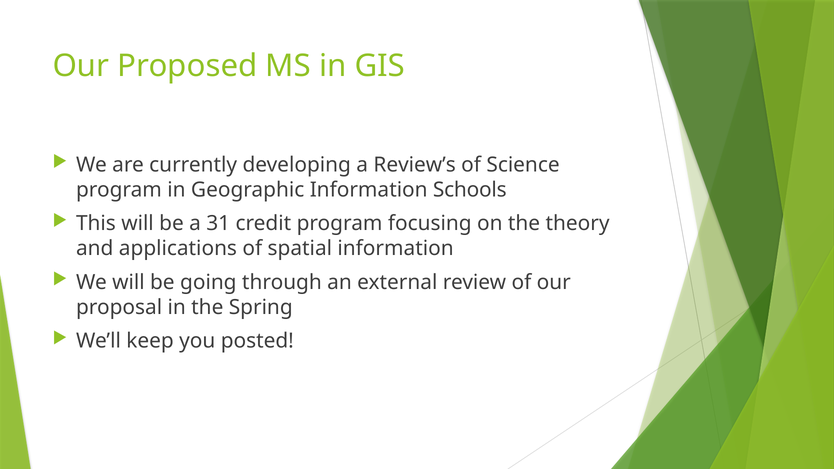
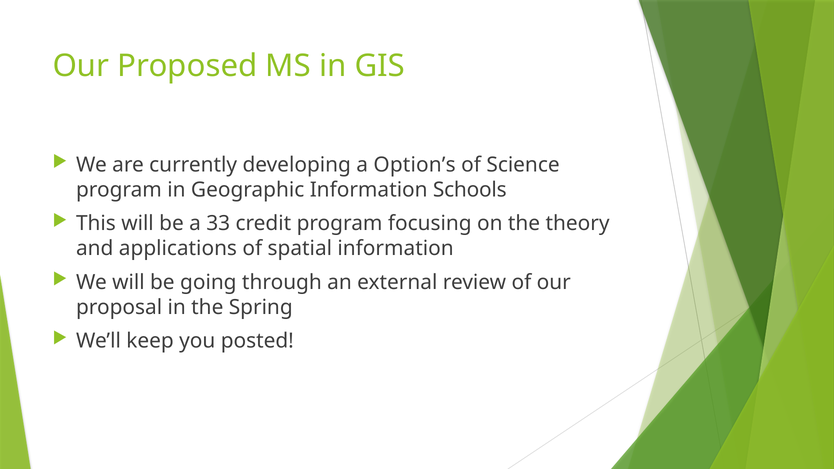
Review’s: Review’s -> Option’s
31: 31 -> 33
